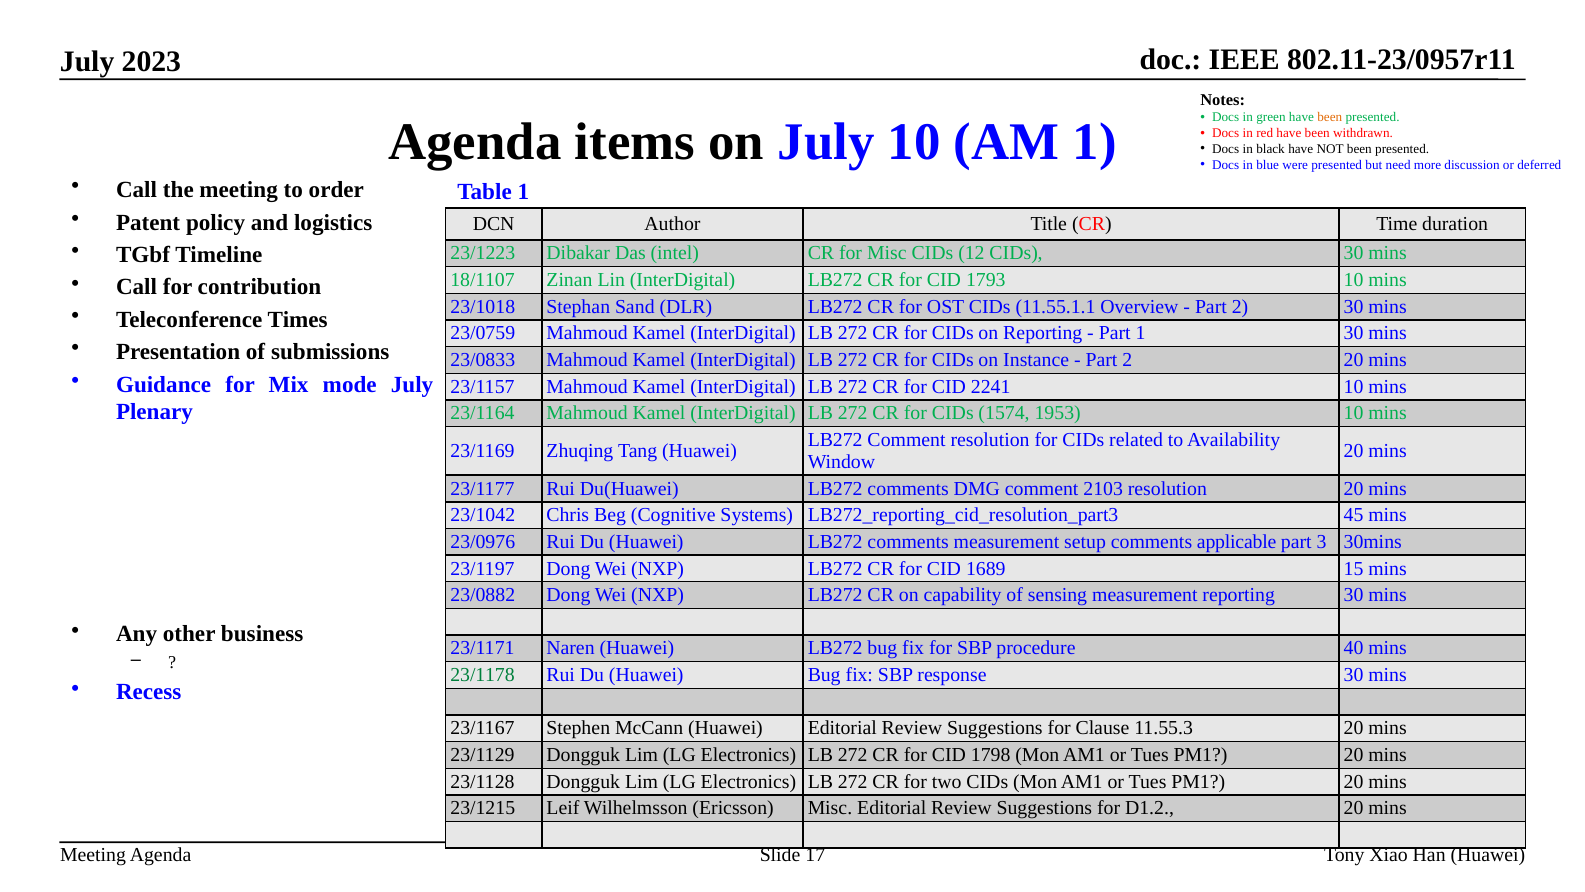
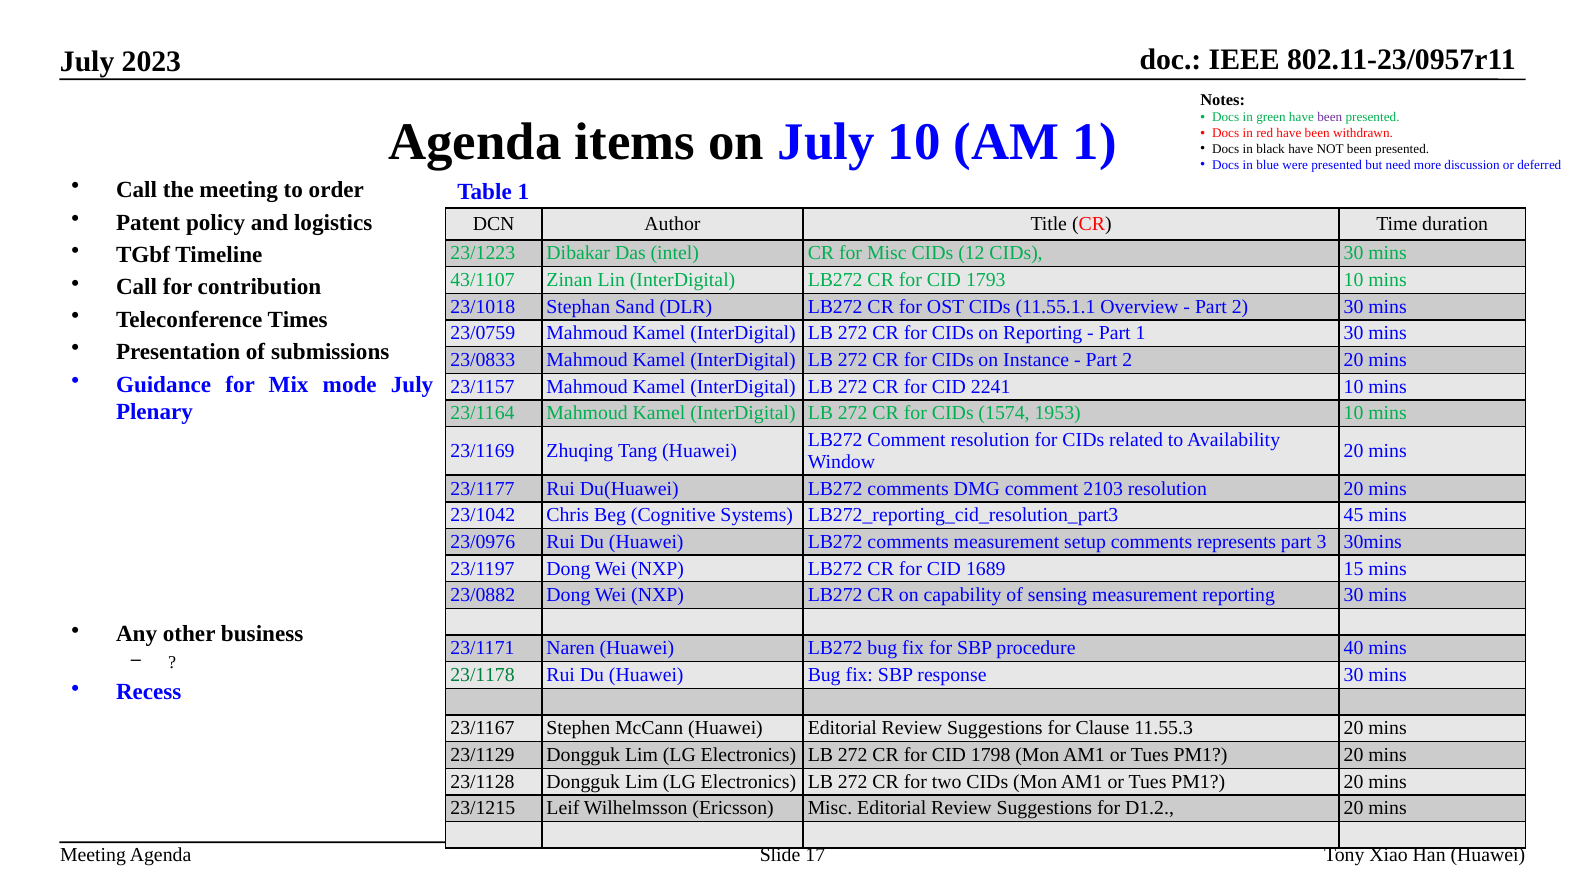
been at (1330, 117) colour: orange -> purple
18/1107: 18/1107 -> 43/1107
applicable: applicable -> represents
